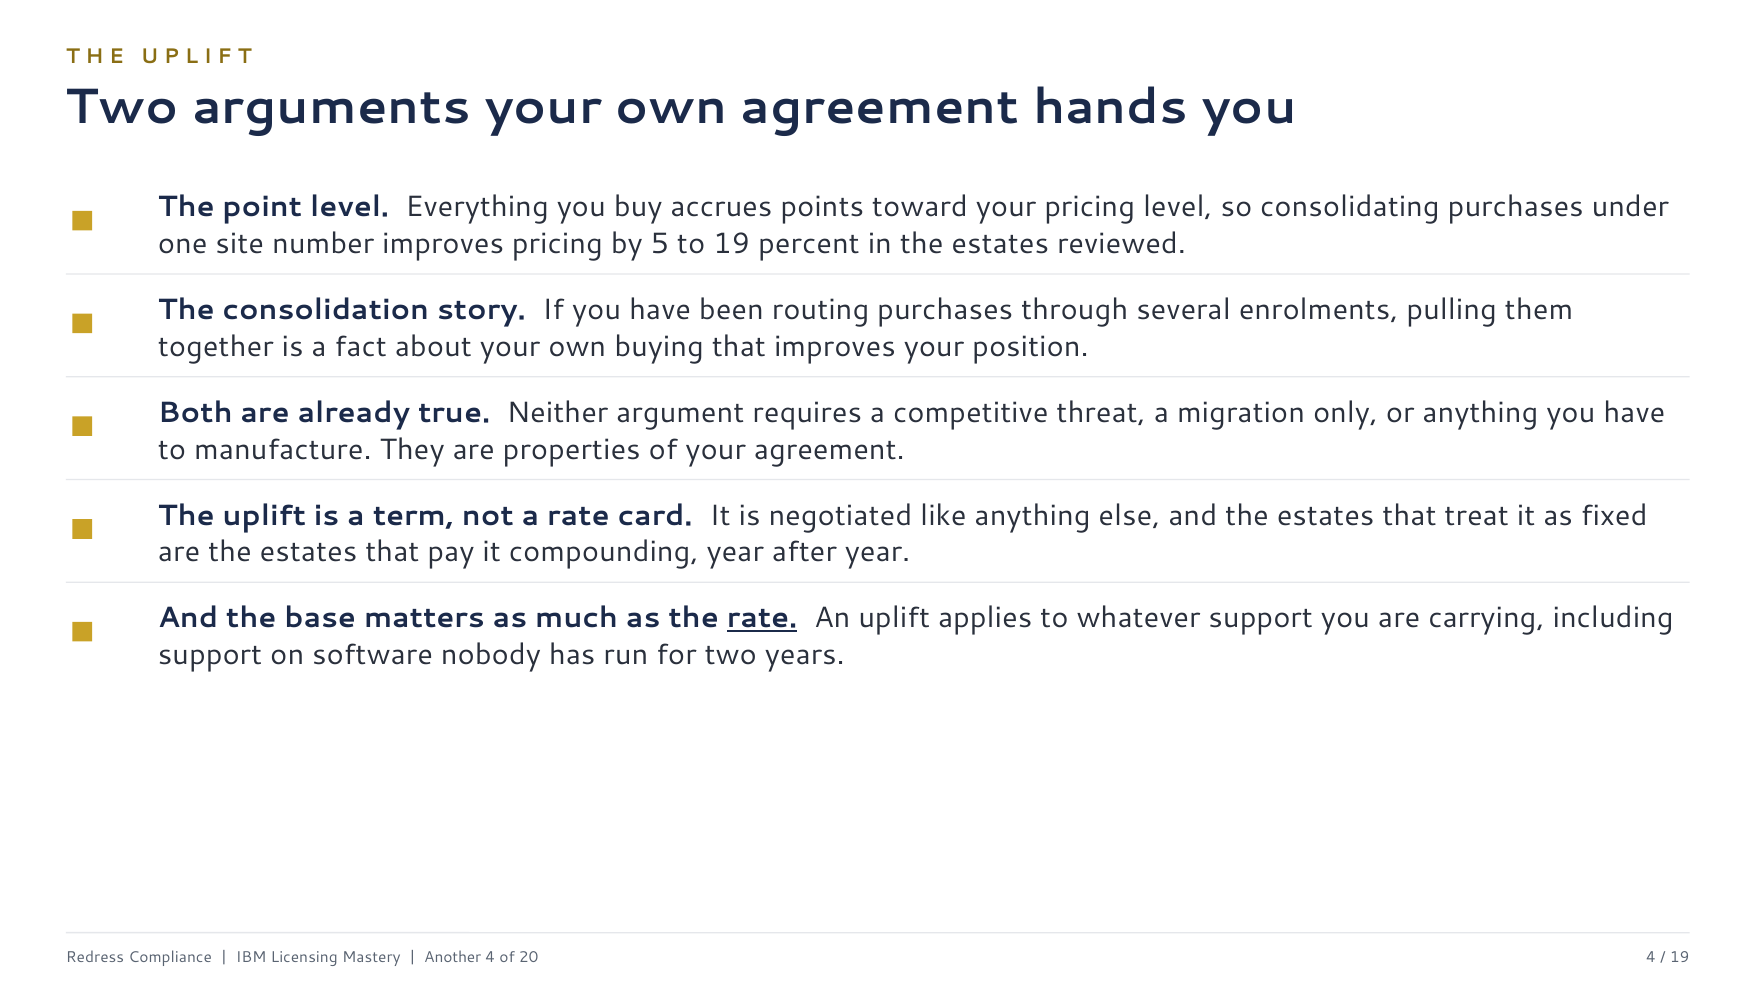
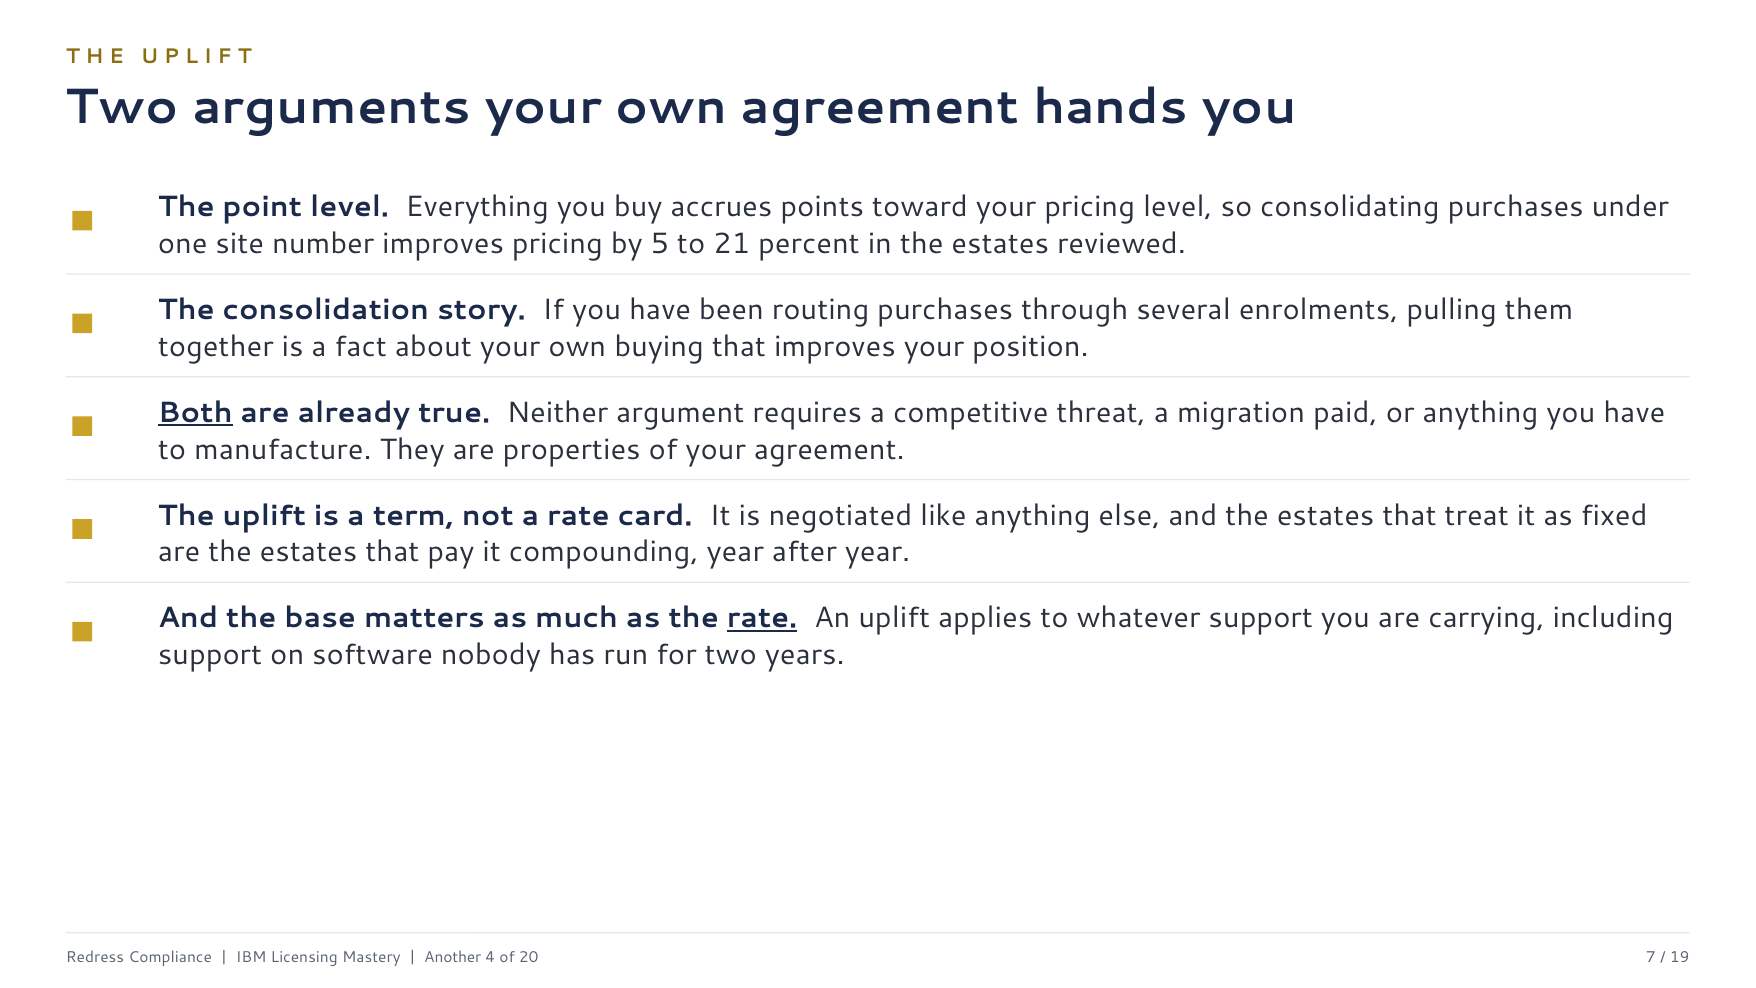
to 19: 19 -> 21
Both underline: none -> present
only: only -> paid
20 4: 4 -> 7
